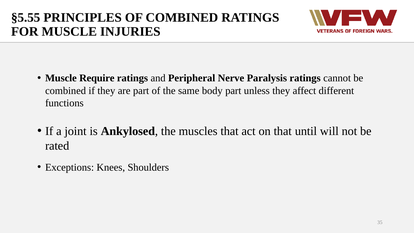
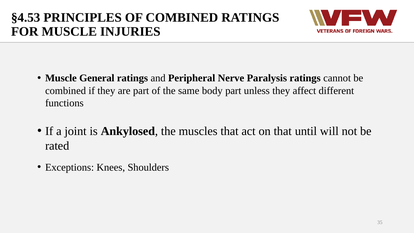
§5.55: §5.55 -> §4.53
Require: Require -> General
